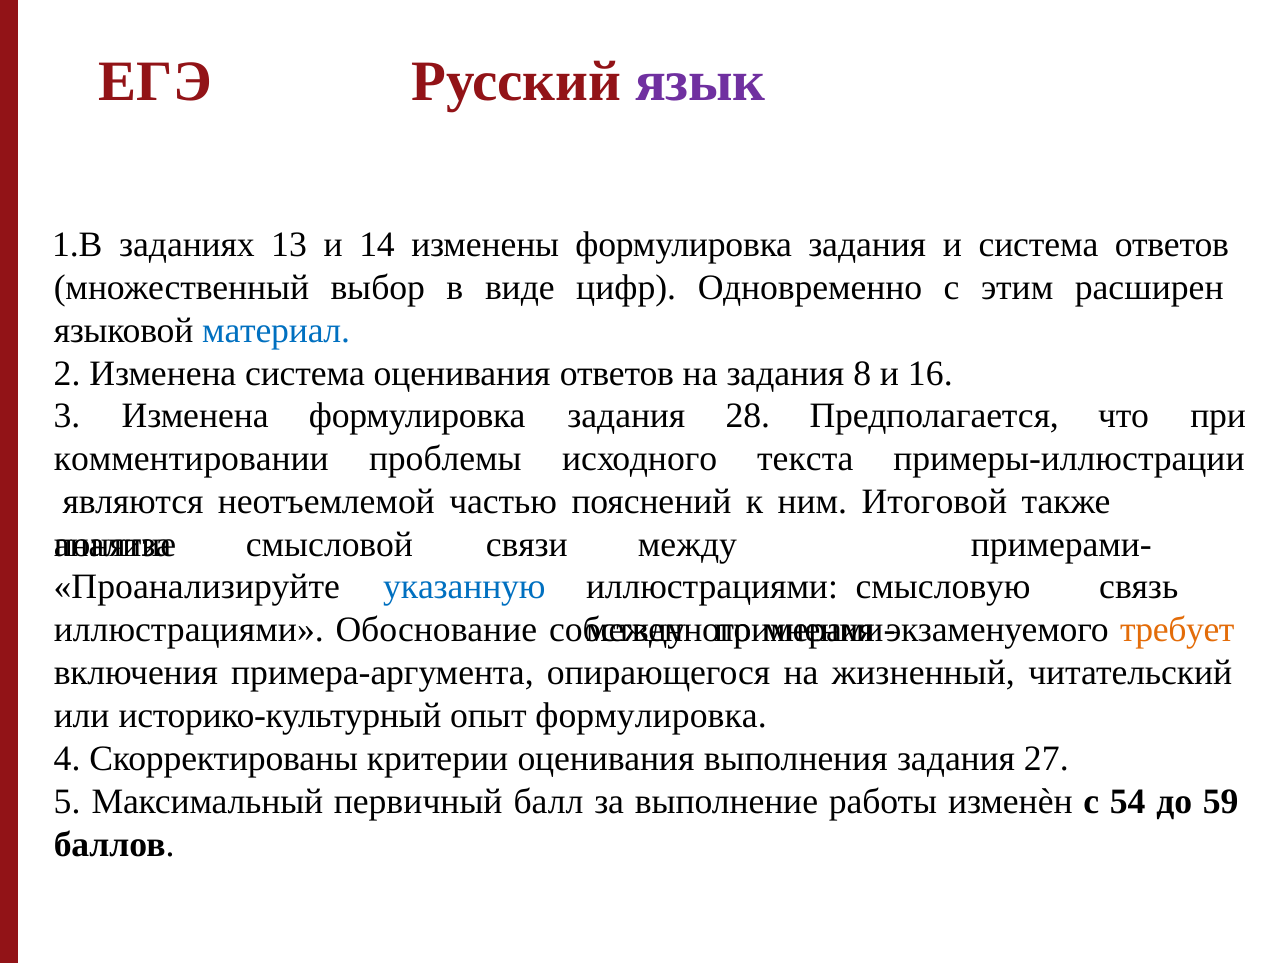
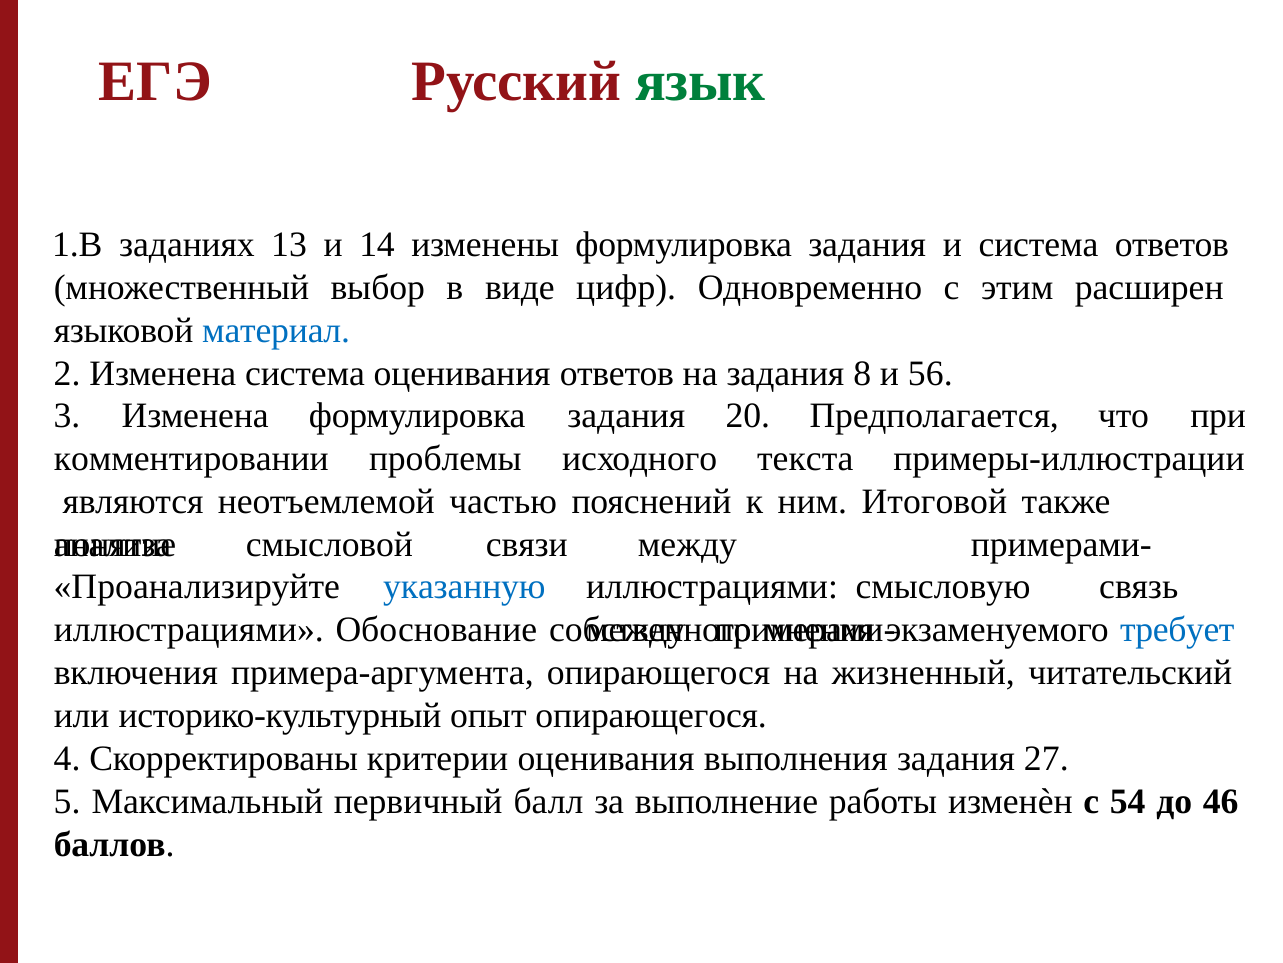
язык colour: purple -> green
16: 16 -> 56
28: 28 -> 20
требует colour: orange -> blue
опыт формулировка: формулировка -> опирающегося
59: 59 -> 46
